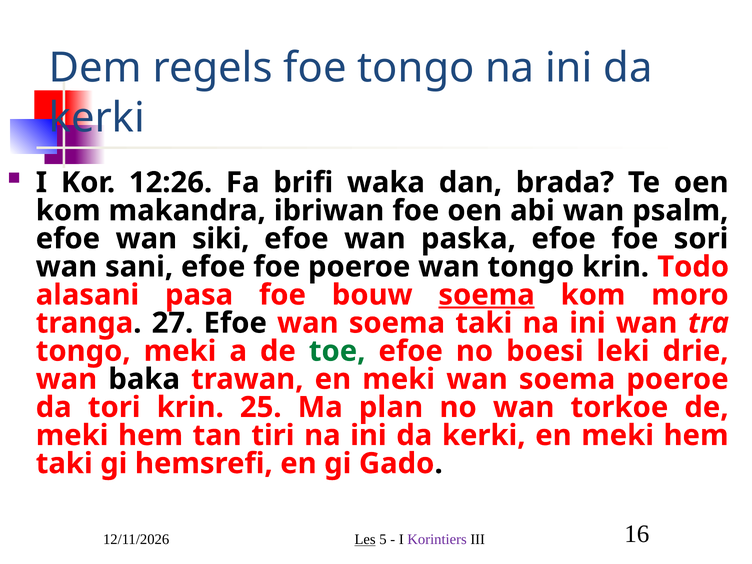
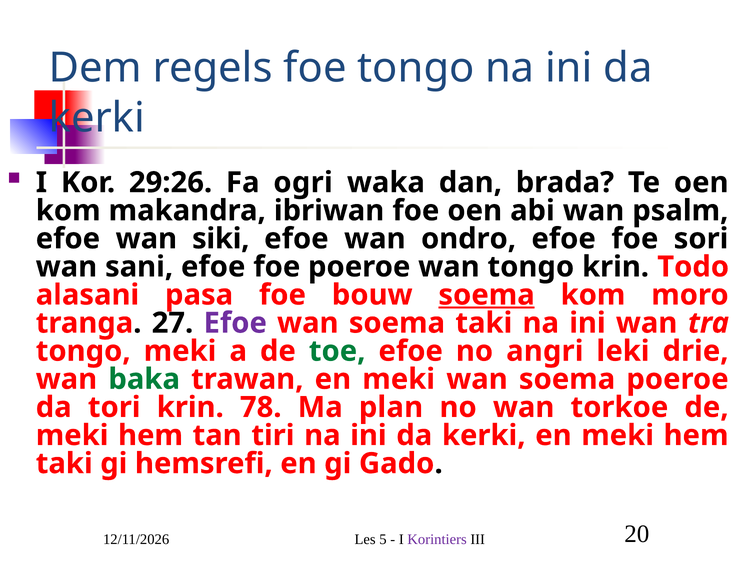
12:26: 12:26 -> 29:26
brifi: brifi -> ogri
paska: paska -> ondro
Efoe at (235, 323) colour: black -> purple
boesi: boesi -> angri
baka colour: black -> green
25: 25 -> 78
Les underline: present -> none
16: 16 -> 20
